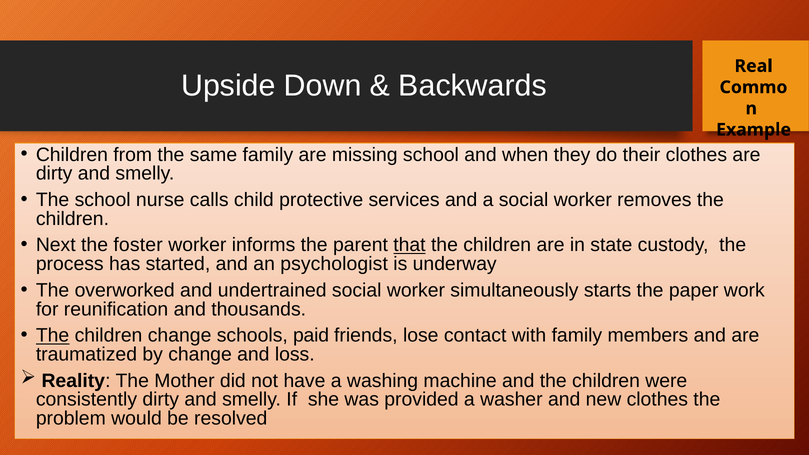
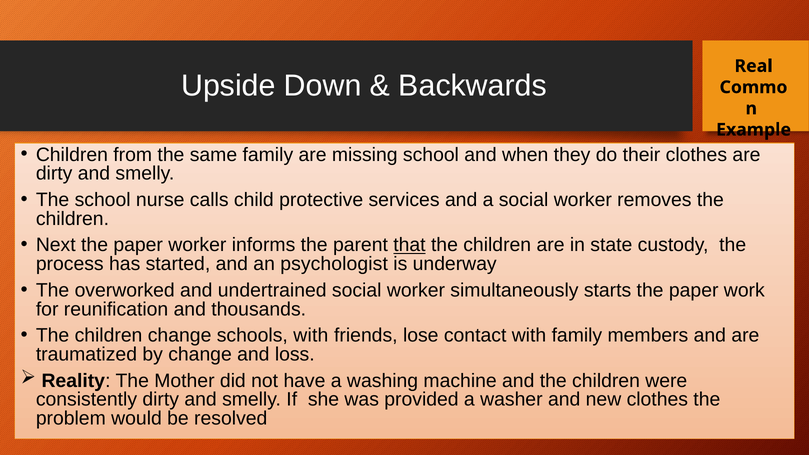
Next the foster: foster -> paper
The at (53, 336) underline: present -> none
schools paid: paid -> with
